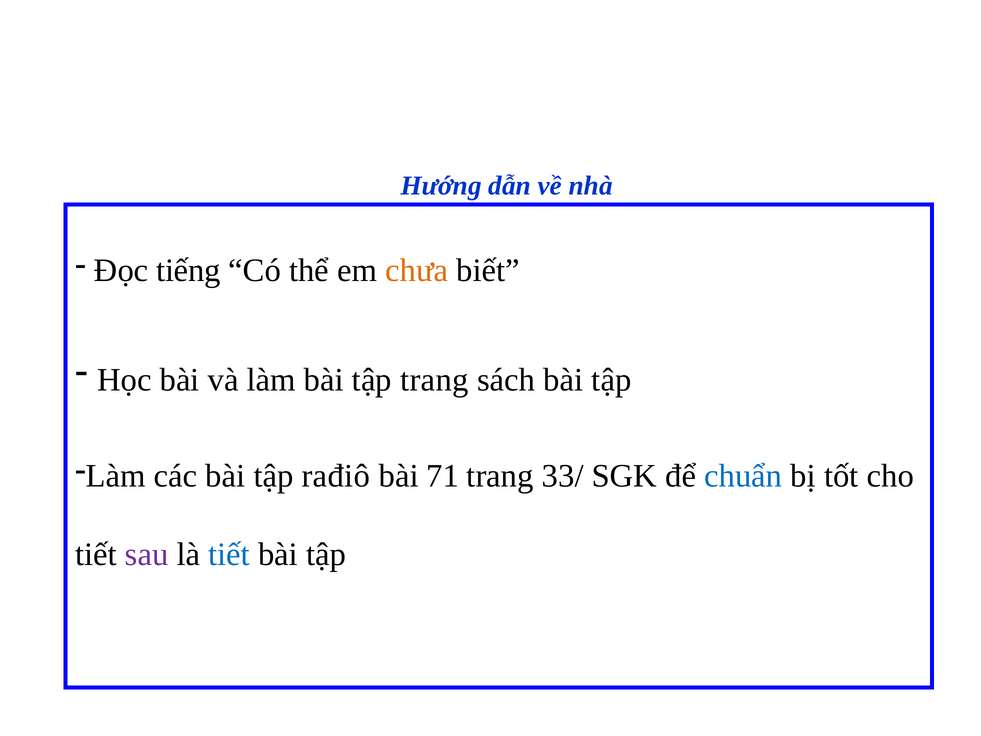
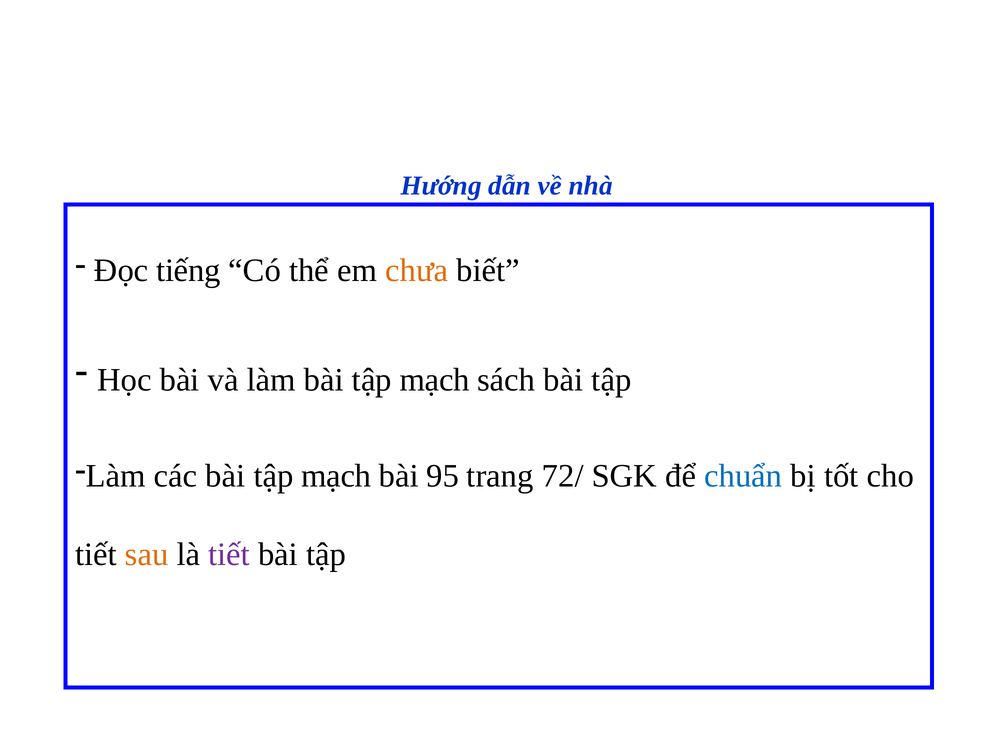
làm bài tập trang: trang -> mạch
các bài tập rađiô: rađiô -> mạch
71: 71 -> 95
33/: 33/ -> 72/
sau colour: purple -> orange
tiết at (229, 554) colour: blue -> purple
